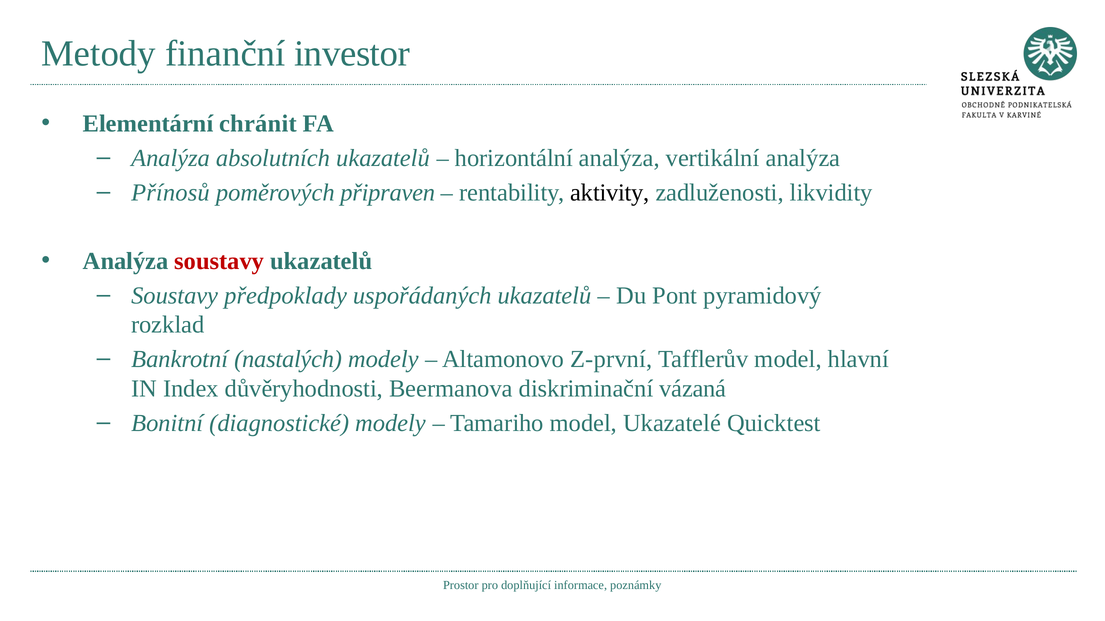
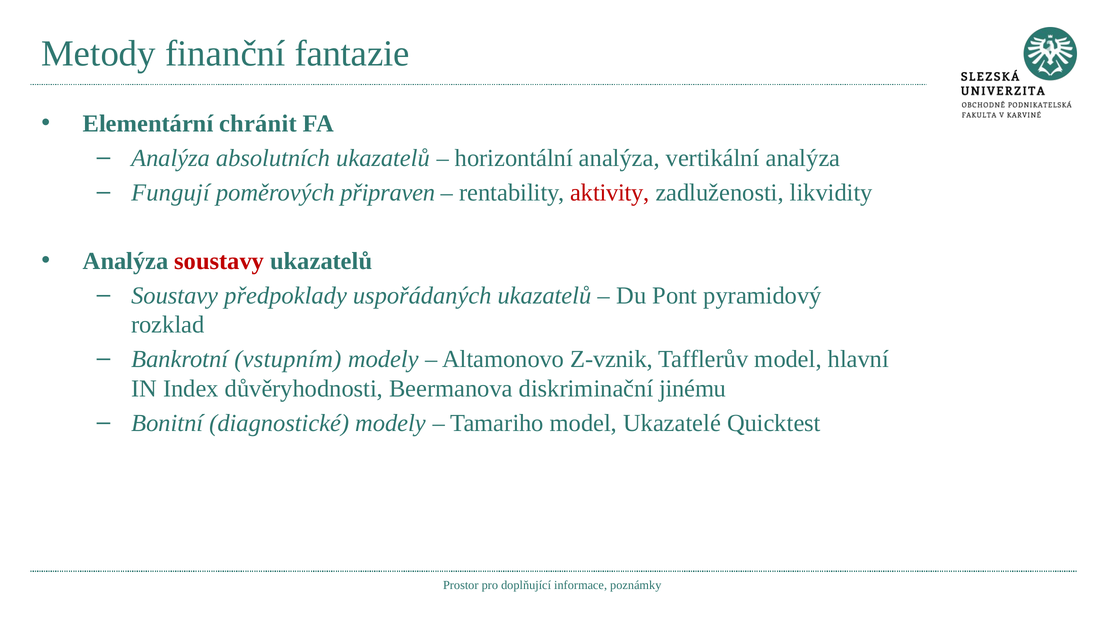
investor: investor -> fantazie
Přínosů: Přínosů -> Fungují
aktivity colour: black -> red
nastalých: nastalých -> vstupním
Z-první: Z-první -> Z-vznik
vázaná: vázaná -> jinému
